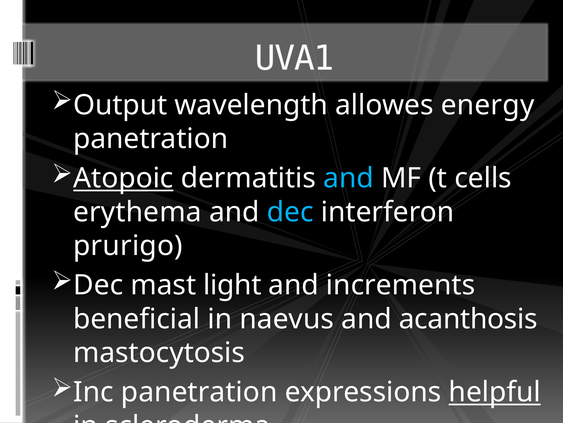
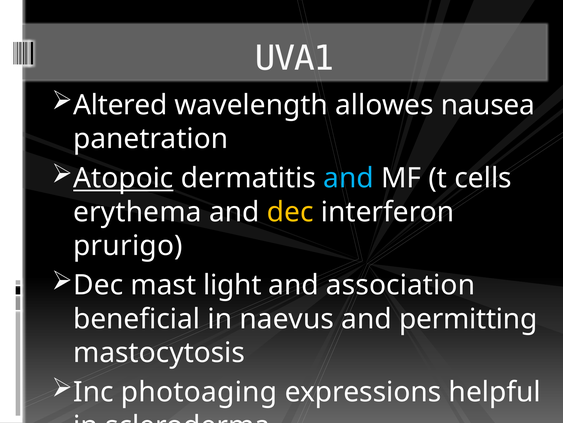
Output: Output -> Altered
energy: energy -> nausea
dec at (290, 212) colour: light blue -> yellow
increments: increments -> association
acanthosis: acanthosis -> permitting
Inc panetration: panetration -> photoaging
helpful underline: present -> none
